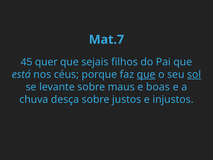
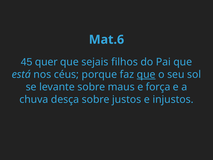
Mat.7: Mat.7 -> Mat.6
sol underline: present -> none
boas: boas -> força
